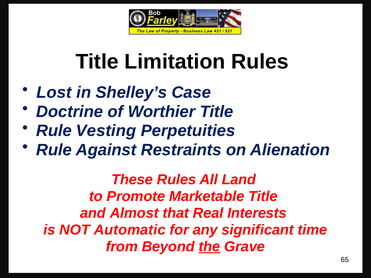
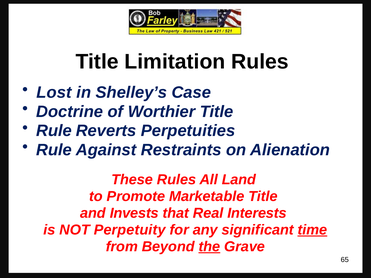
Vesting: Vesting -> Reverts
Almost: Almost -> Invests
Automatic: Automatic -> Perpetuity
time underline: none -> present
